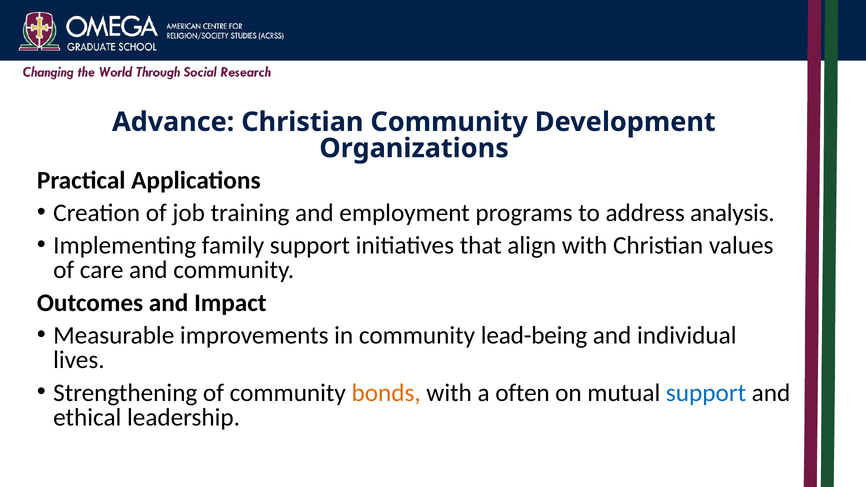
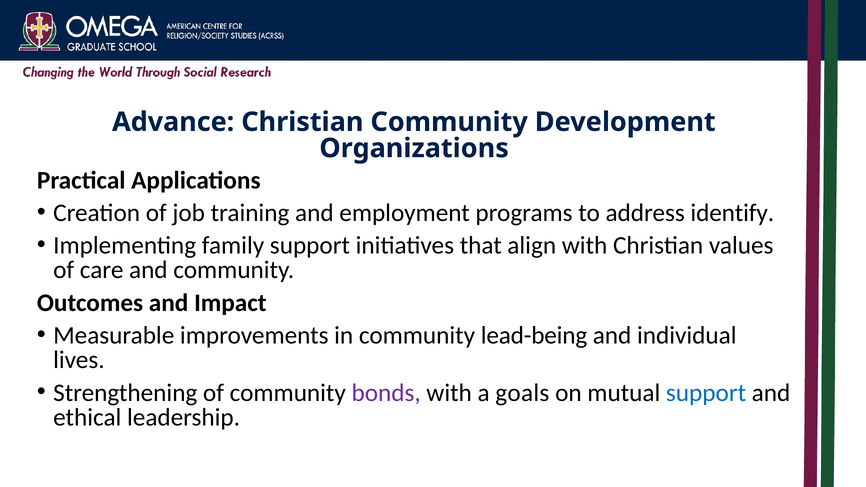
analysis: analysis -> identify
bonds colour: orange -> purple
often: often -> goals
